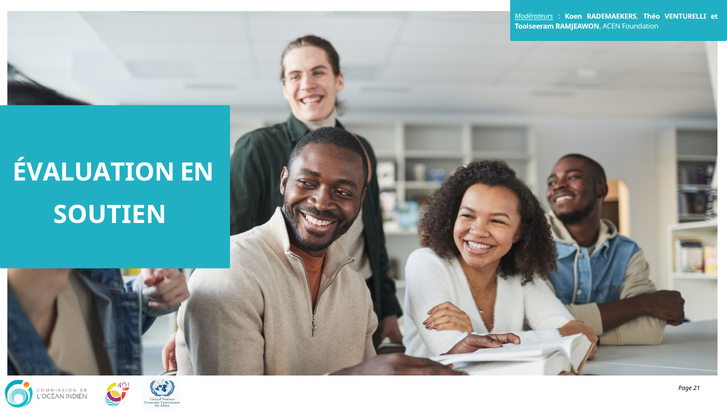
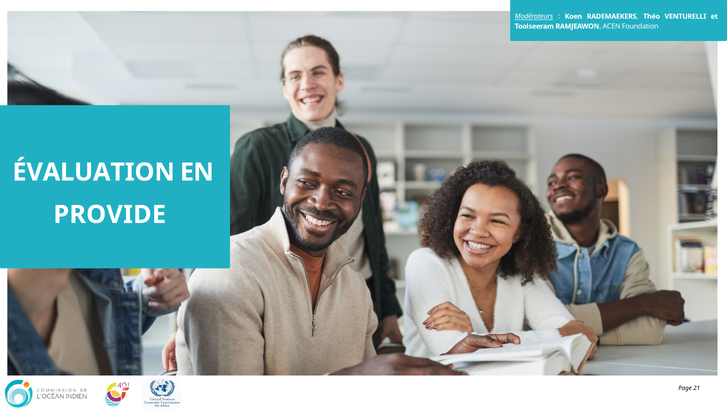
SOUTIEN: SOUTIEN -> PROVIDE
